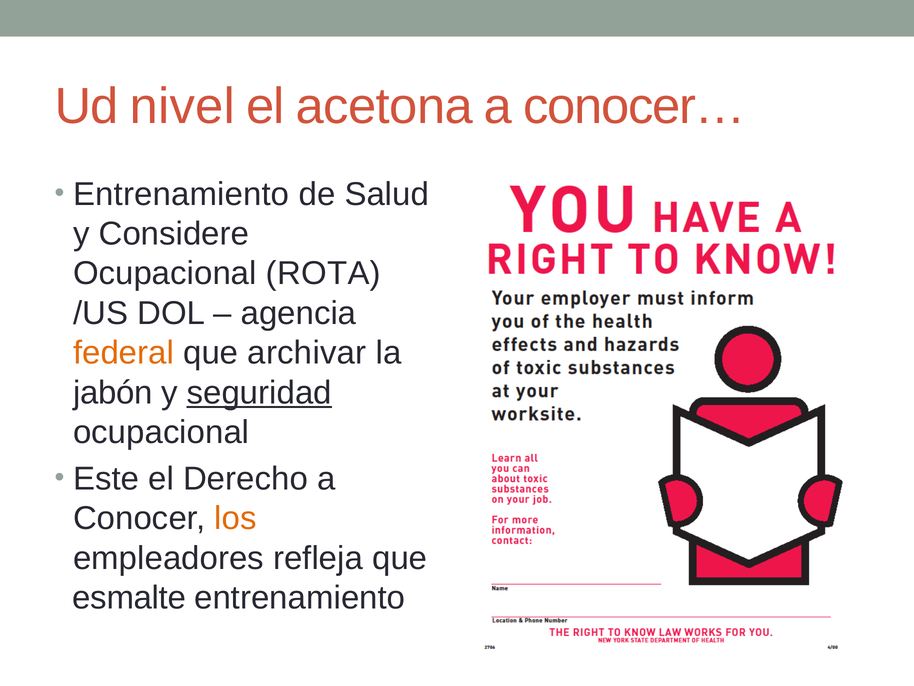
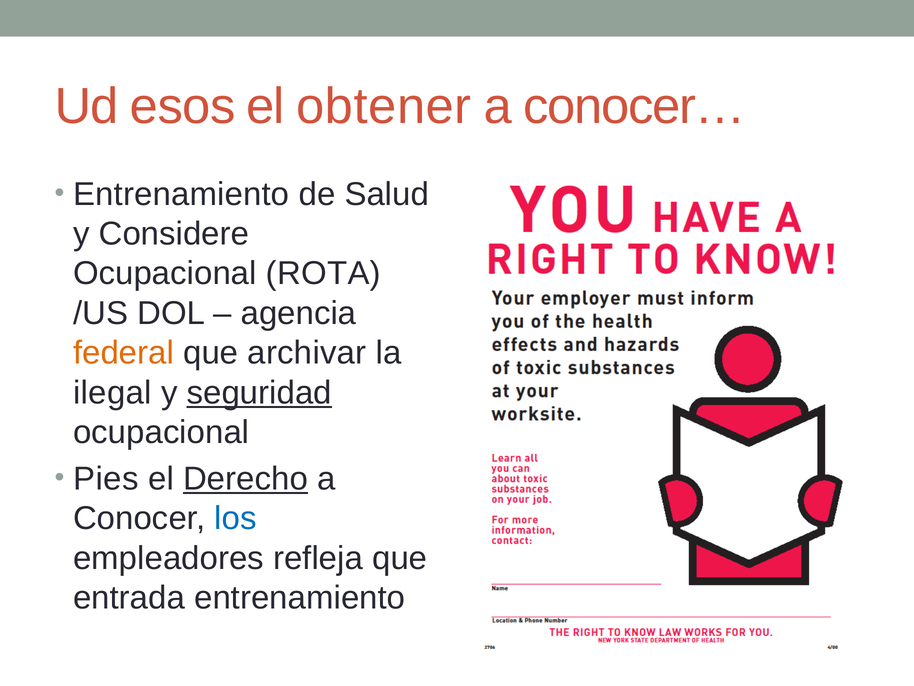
nivel: nivel -> esos
acetona: acetona -> obtener
jabón: jabón -> ilegal
Este: Este -> Pies
Derecho underline: none -> present
los colour: orange -> blue
esmalte: esmalte -> entrada
